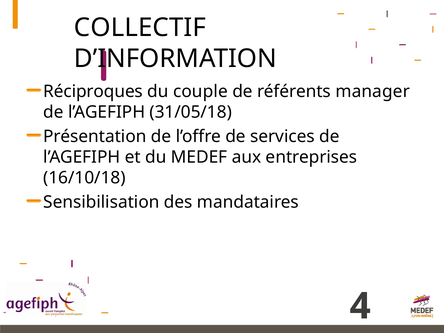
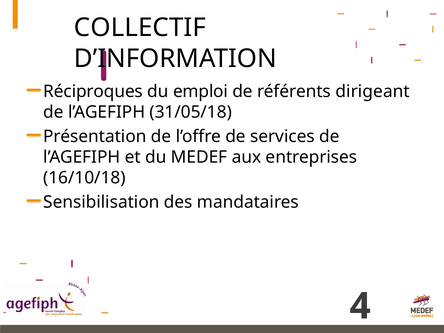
couple: couple -> emploi
manager: manager -> dirigeant
